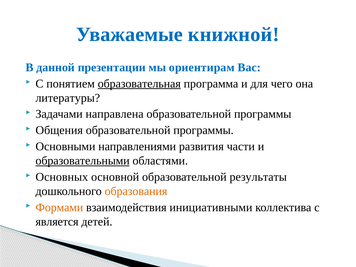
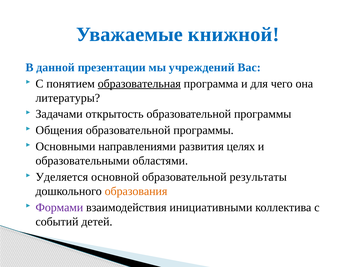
ориентирам: ориентирам -> учреждений
направлена: направлена -> открытость
части: части -> целях
образовательными underline: present -> none
Основных: Основных -> Уделяется
Формами colour: orange -> purple
является: является -> событий
